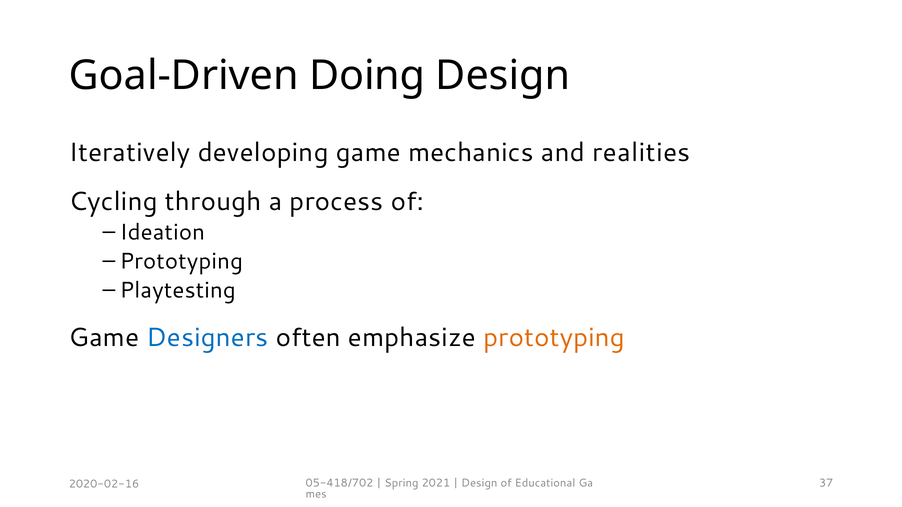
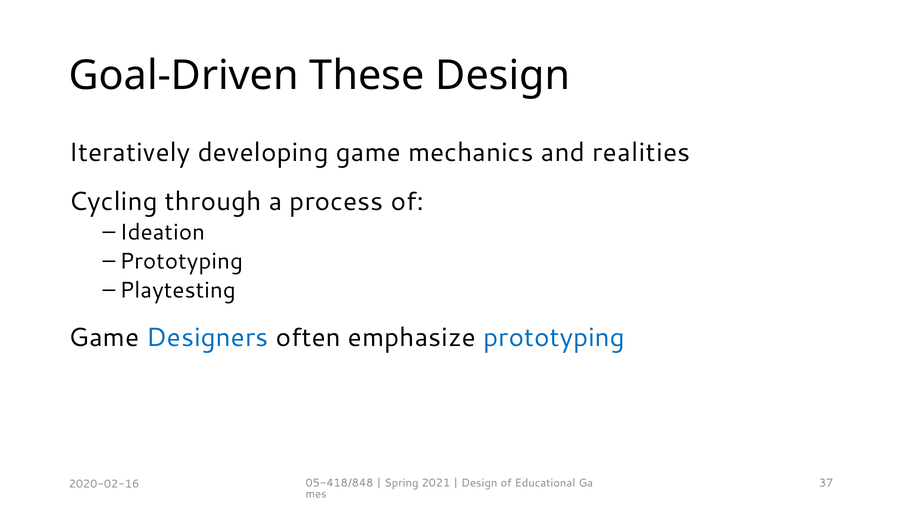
Doing: Doing -> These
prototyping at (554, 338) colour: orange -> blue
05-418/702: 05-418/702 -> 05-418/848
